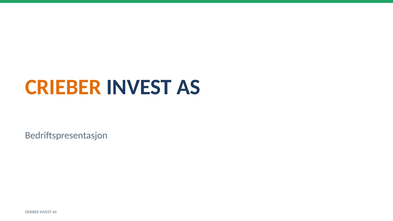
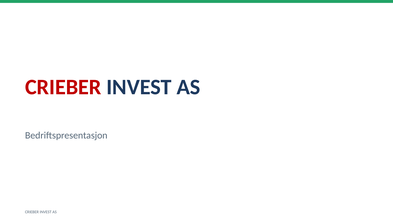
CRIEBER at (63, 87) colour: orange -> red
